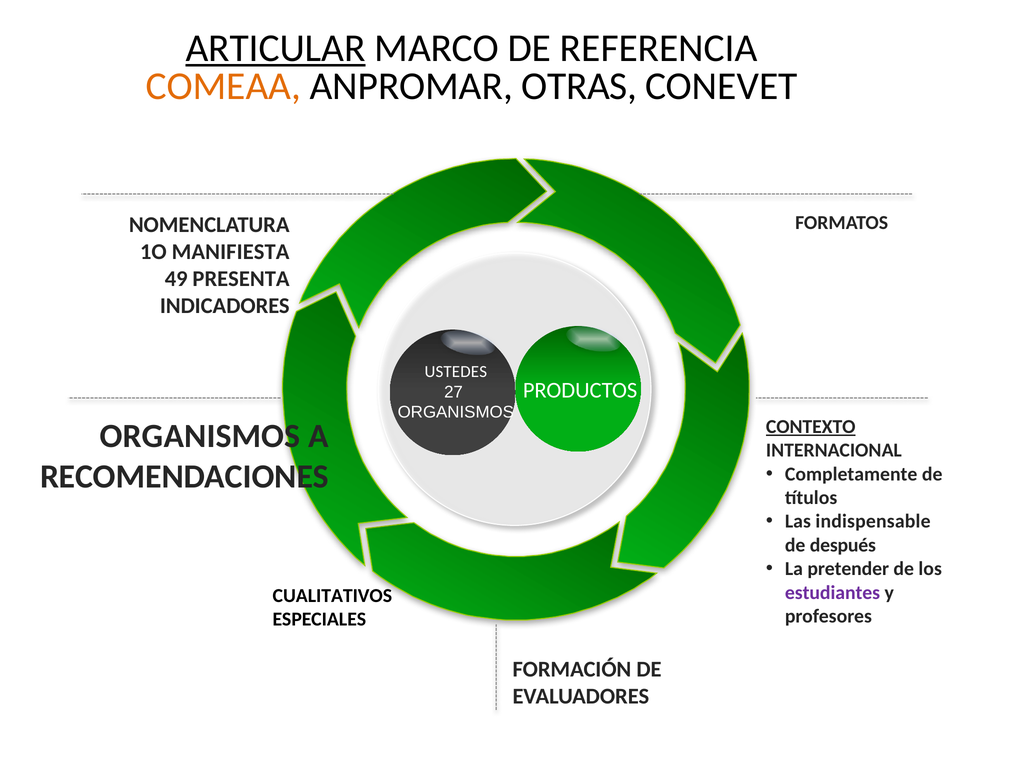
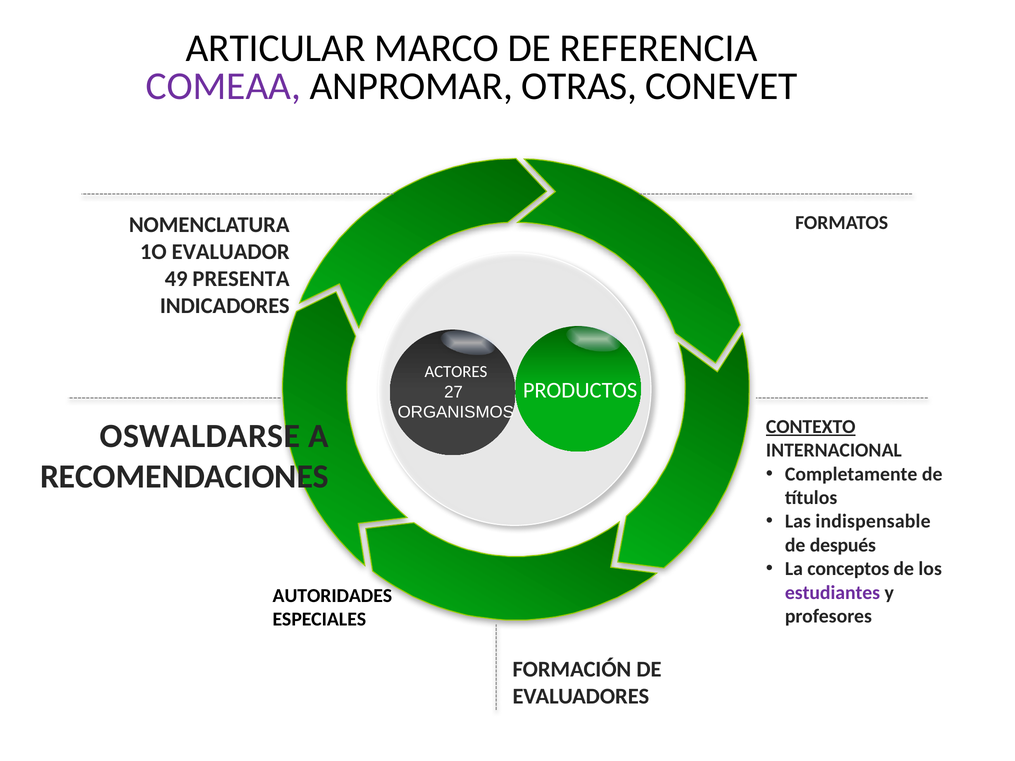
ARTICULAR underline: present -> none
COMEAA colour: orange -> purple
MANIFIESTA: MANIFIESTA -> EVALUADOR
USTEDES: USTEDES -> ACTORES
ORGANISMOS at (200, 436): ORGANISMOS -> OSWALDARSE
pretender: pretender -> conceptos
CUALITATIVOS: CUALITATIVOS -> AUTORIDADES
